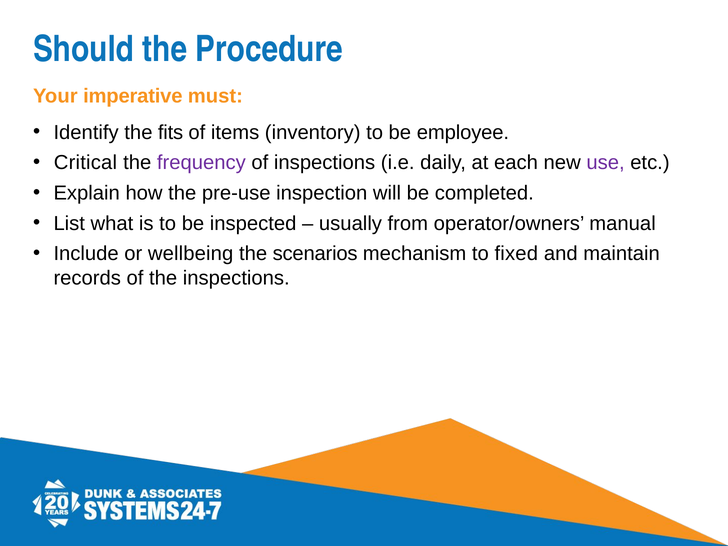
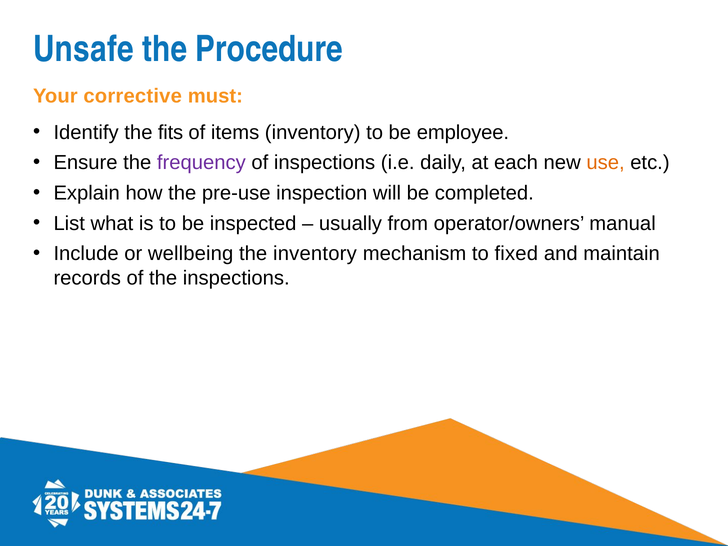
Should: Should -> Unsafe
imperative: imperative -> corrective
Critical: Critical -> Ensure
use colour: purple -> orange
the scenarios: scenarios -> inventory
